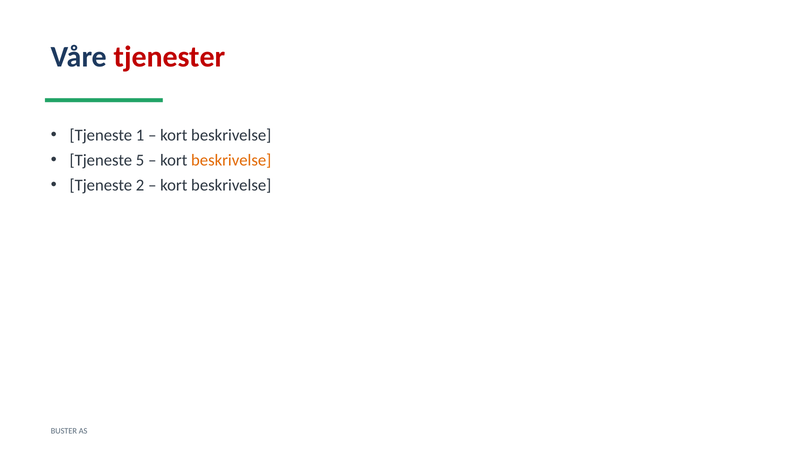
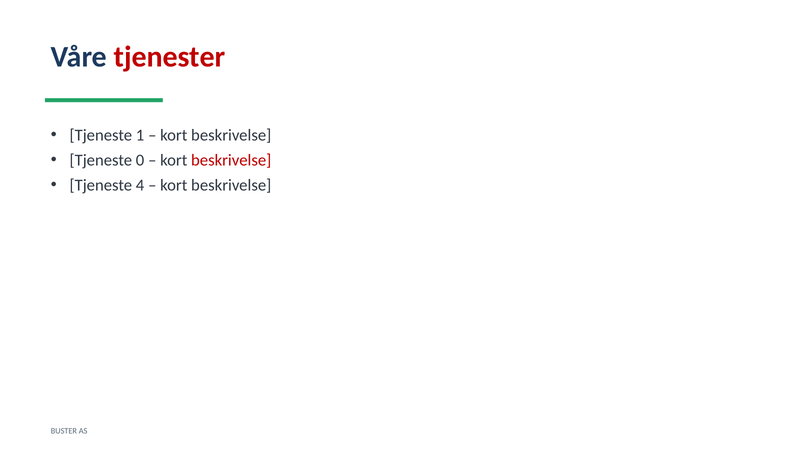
5: 5 -> 0
beskrivelse at (231, 160) colour: orange -> red
2: 2 -> 4
